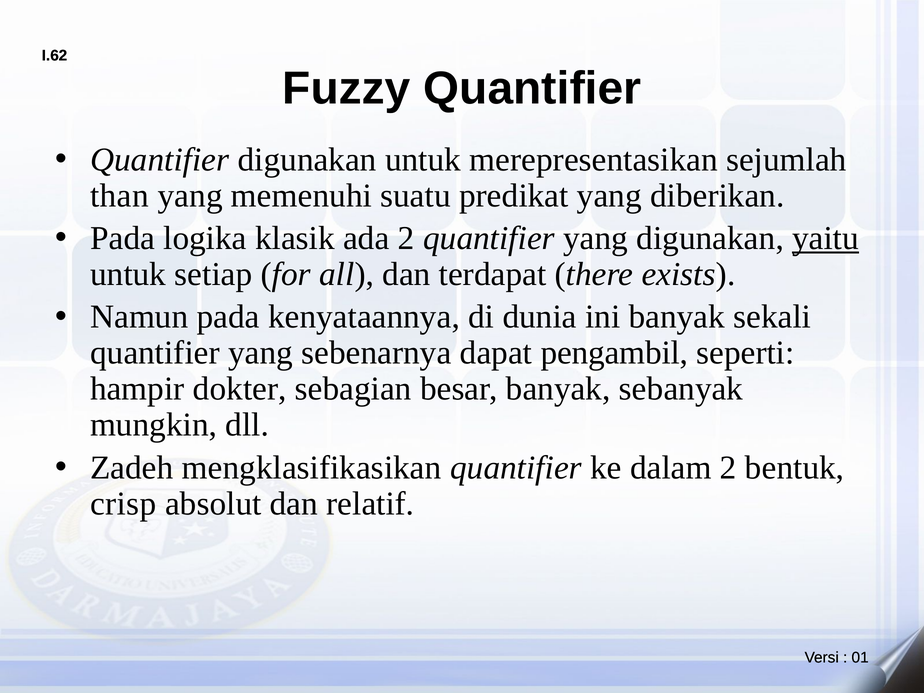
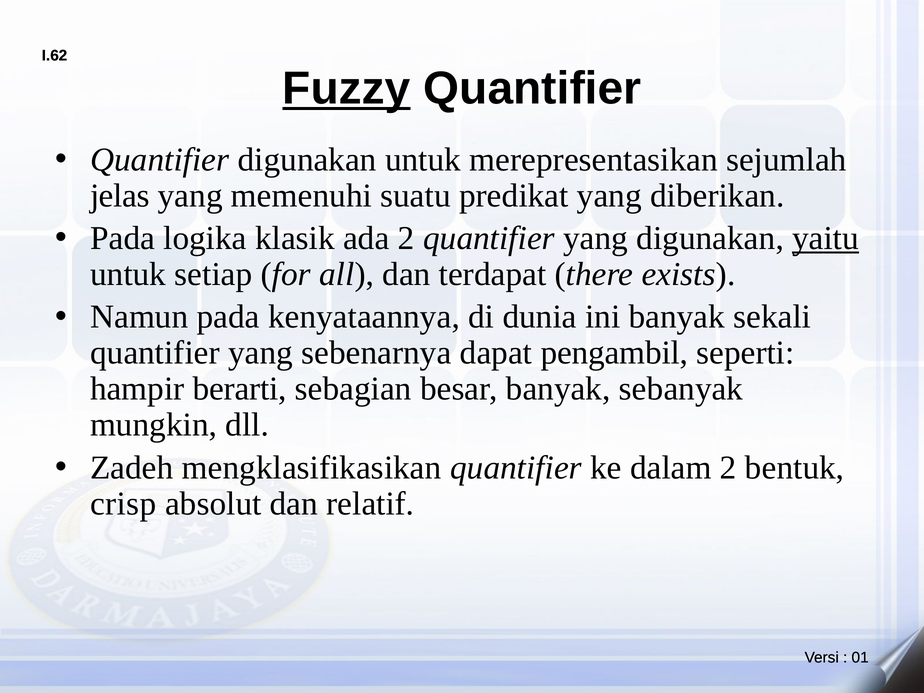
Fuzzy underline: none -> present
than: than -> jelas
dokter: dokter -> berarti
